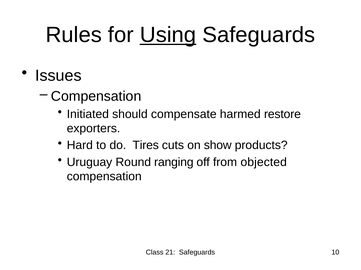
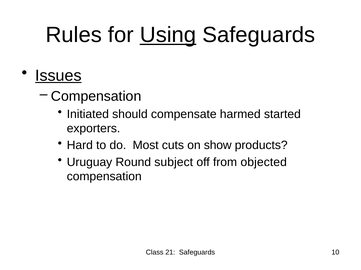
Issues underline: none -> present
restore: restore -> started
Tires: Tires -> Most
ranging: ranging -> subject
